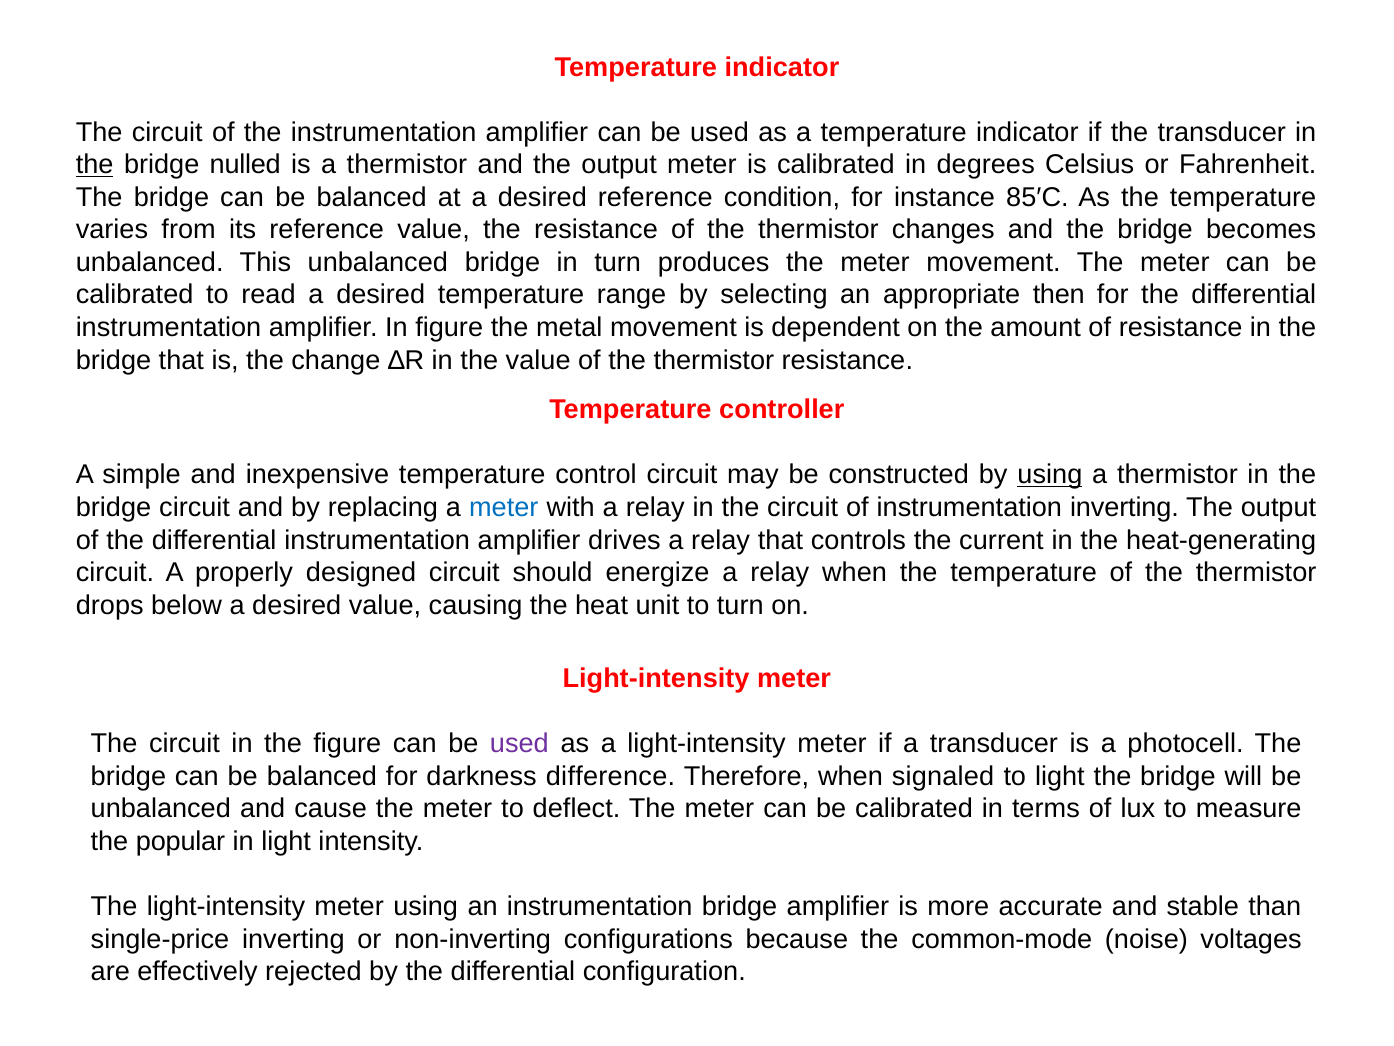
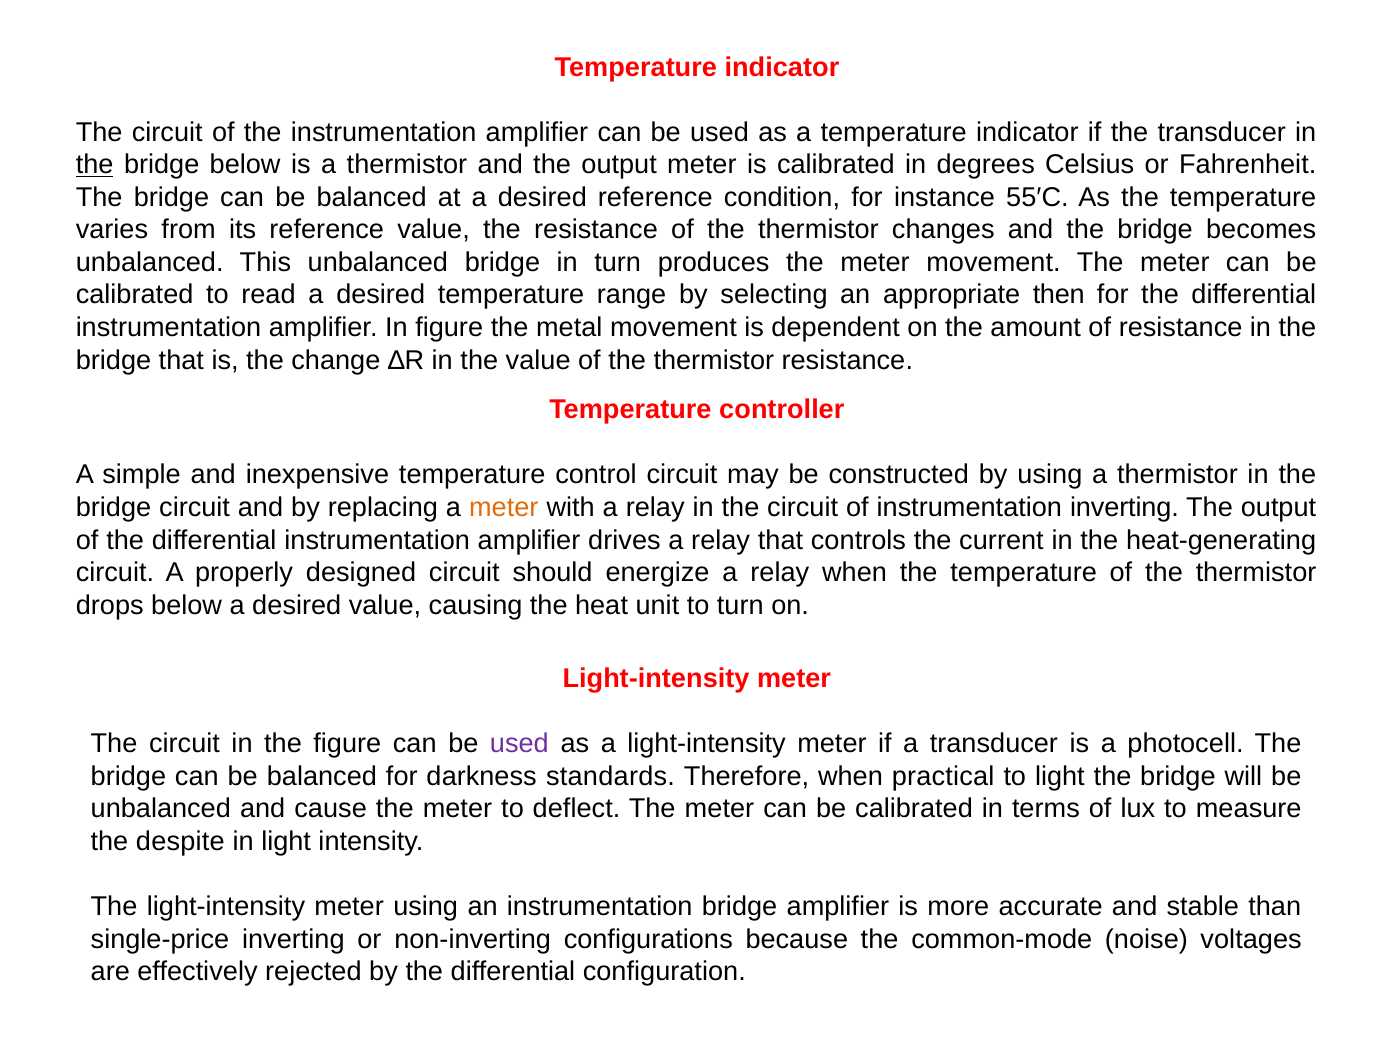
bridge nulled: nulled -> below
85′C: 85′C -> 55′C
using at (1050, 475) underline: present -> none
meter at (504, 507) colour: blue -> orange
difference: difference -> standards
signaled: signaled -> practical
popular: popular -> despite
